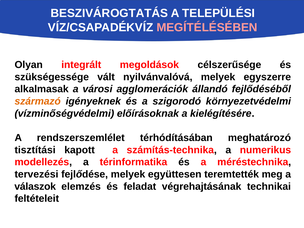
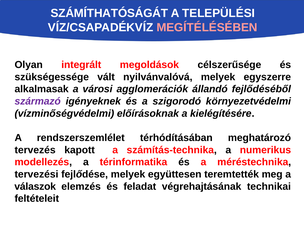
BESZIVÁROGTATÁS: BESZIVÁROGTATÁS -> SZÁMÍTHATÓSÁGÁT
származó colour: orange -> purple
tisztítási: tisztítási -> tervezés
